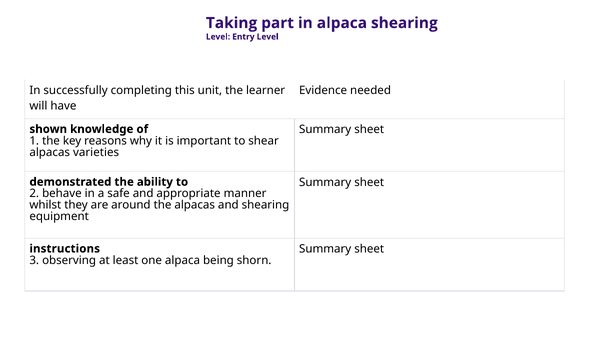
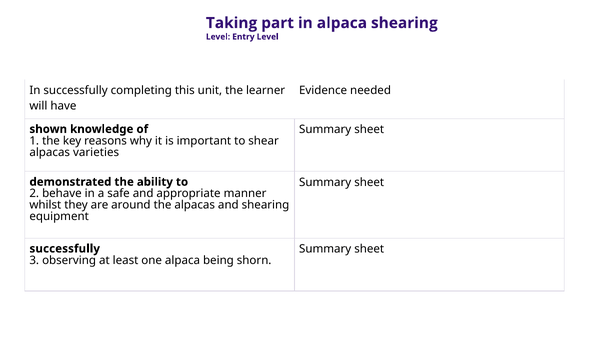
instructions at (65, 248): instructions -> successfully
